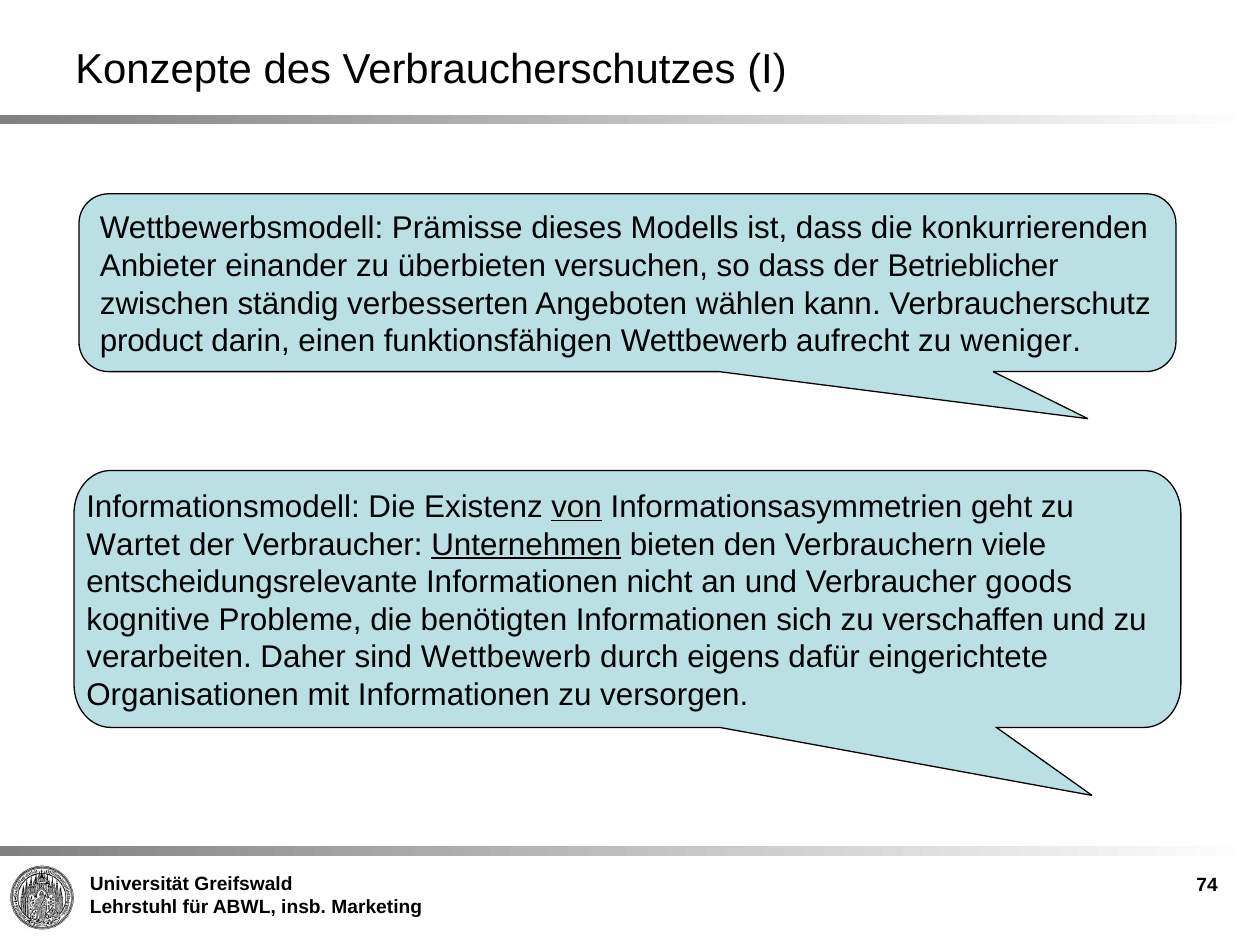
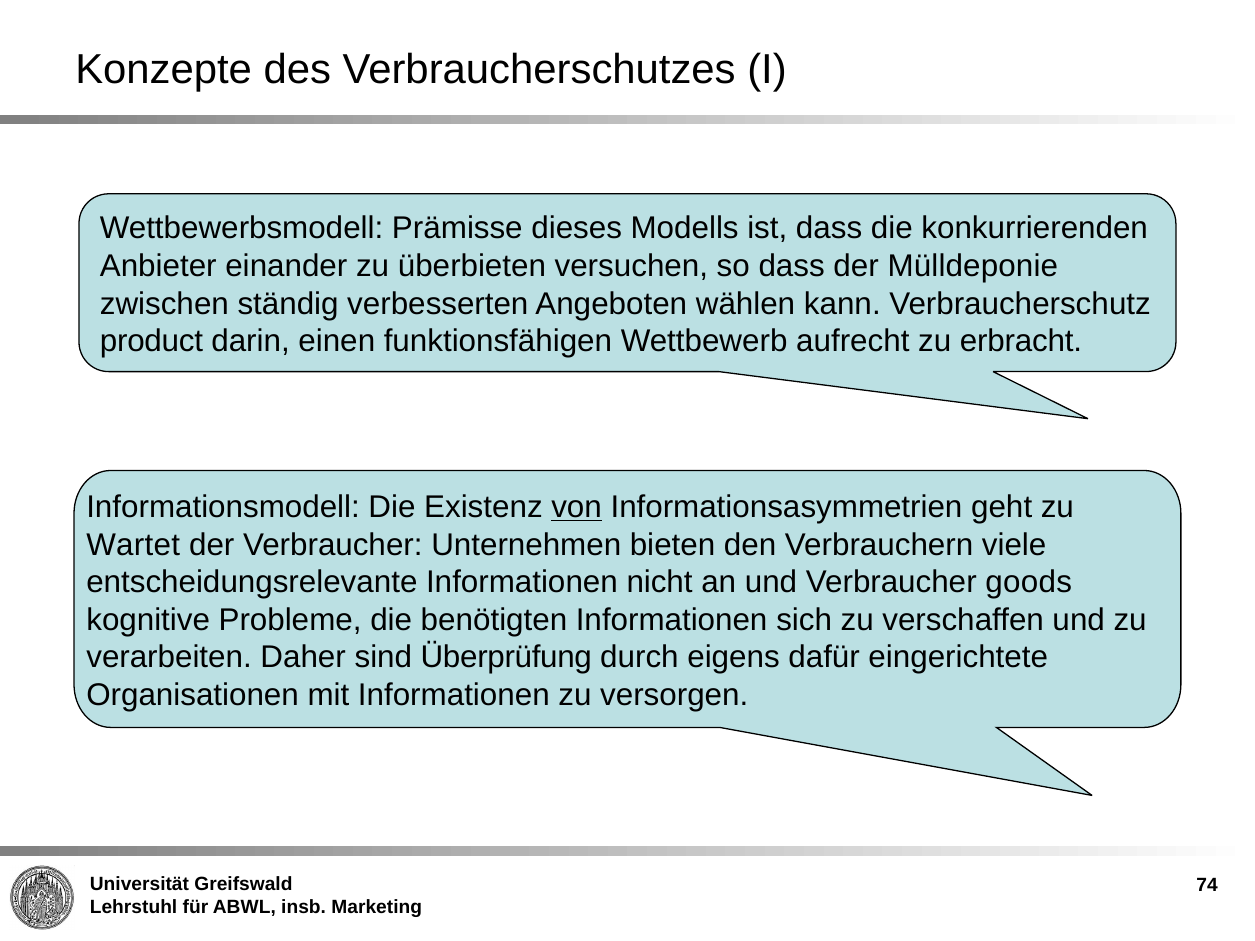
Betrieblicher: Betrieblicher -> Mülldeponie
weniger: weniger -> erbracht
Unternehmen underline: present -> none
sind Wettbewerb: Wettbewerb -> Überprüfung
